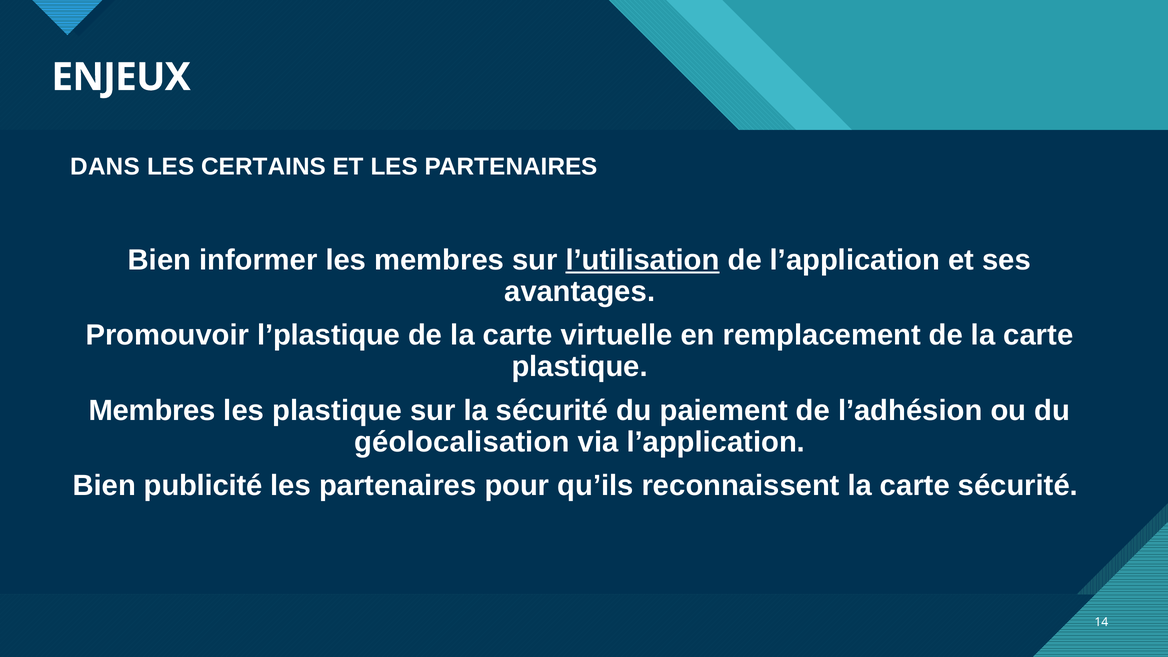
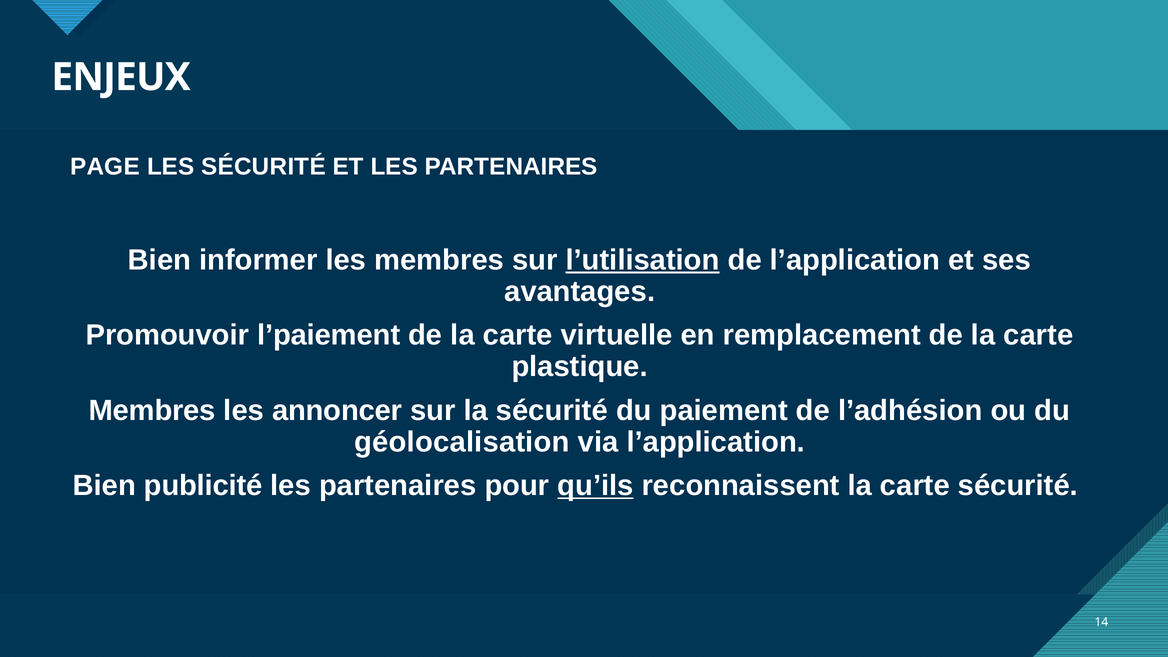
DANS: DANS -> PAGE
LES CERTAINS: CERTAINS -> SÉCURITÉ
l’plastique: l’plastique -> l’paiement
les plastique: plastique -> annoncer
qu’ils underline: none -> present
